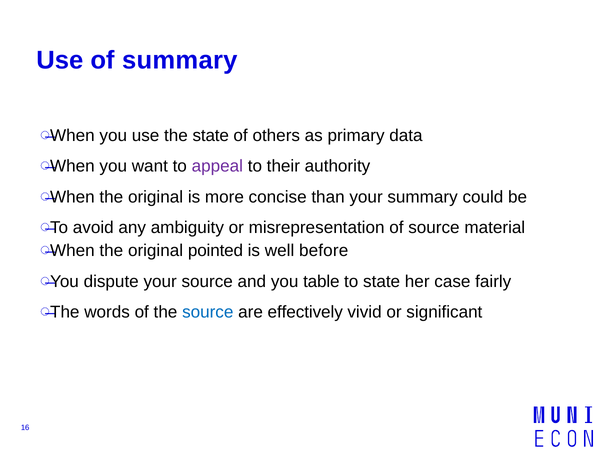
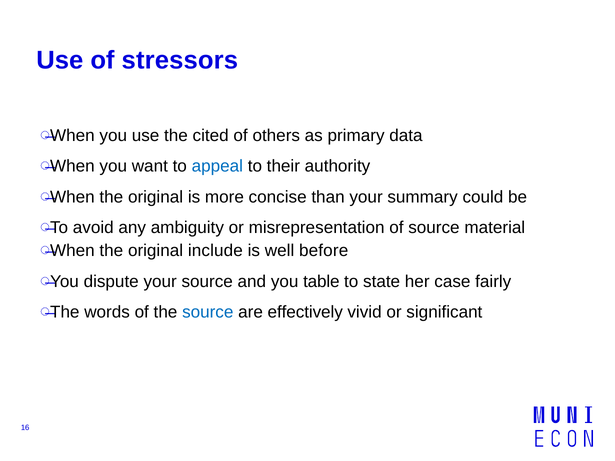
of summary: summary -> stressors
the state: state -> cited
appeal colour: purple -> blue
pointed: pointed -> include
